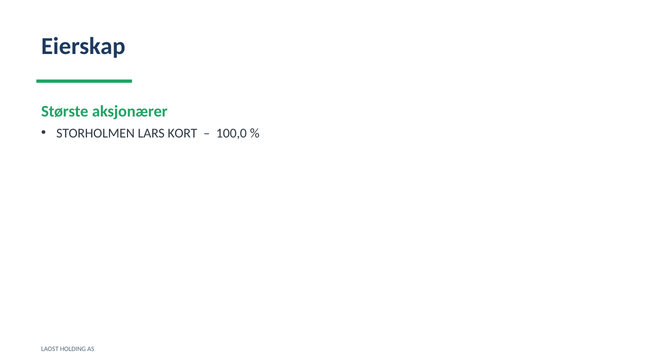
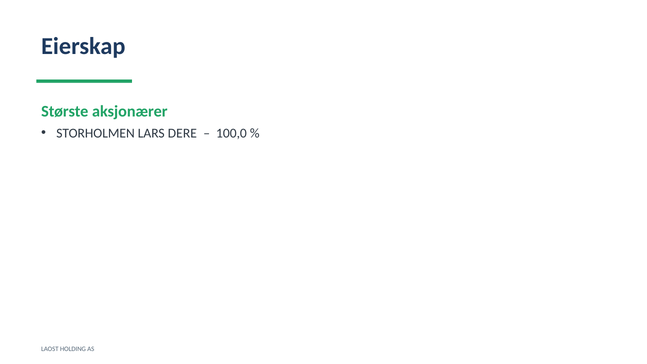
KORT: KORT -> DERE
